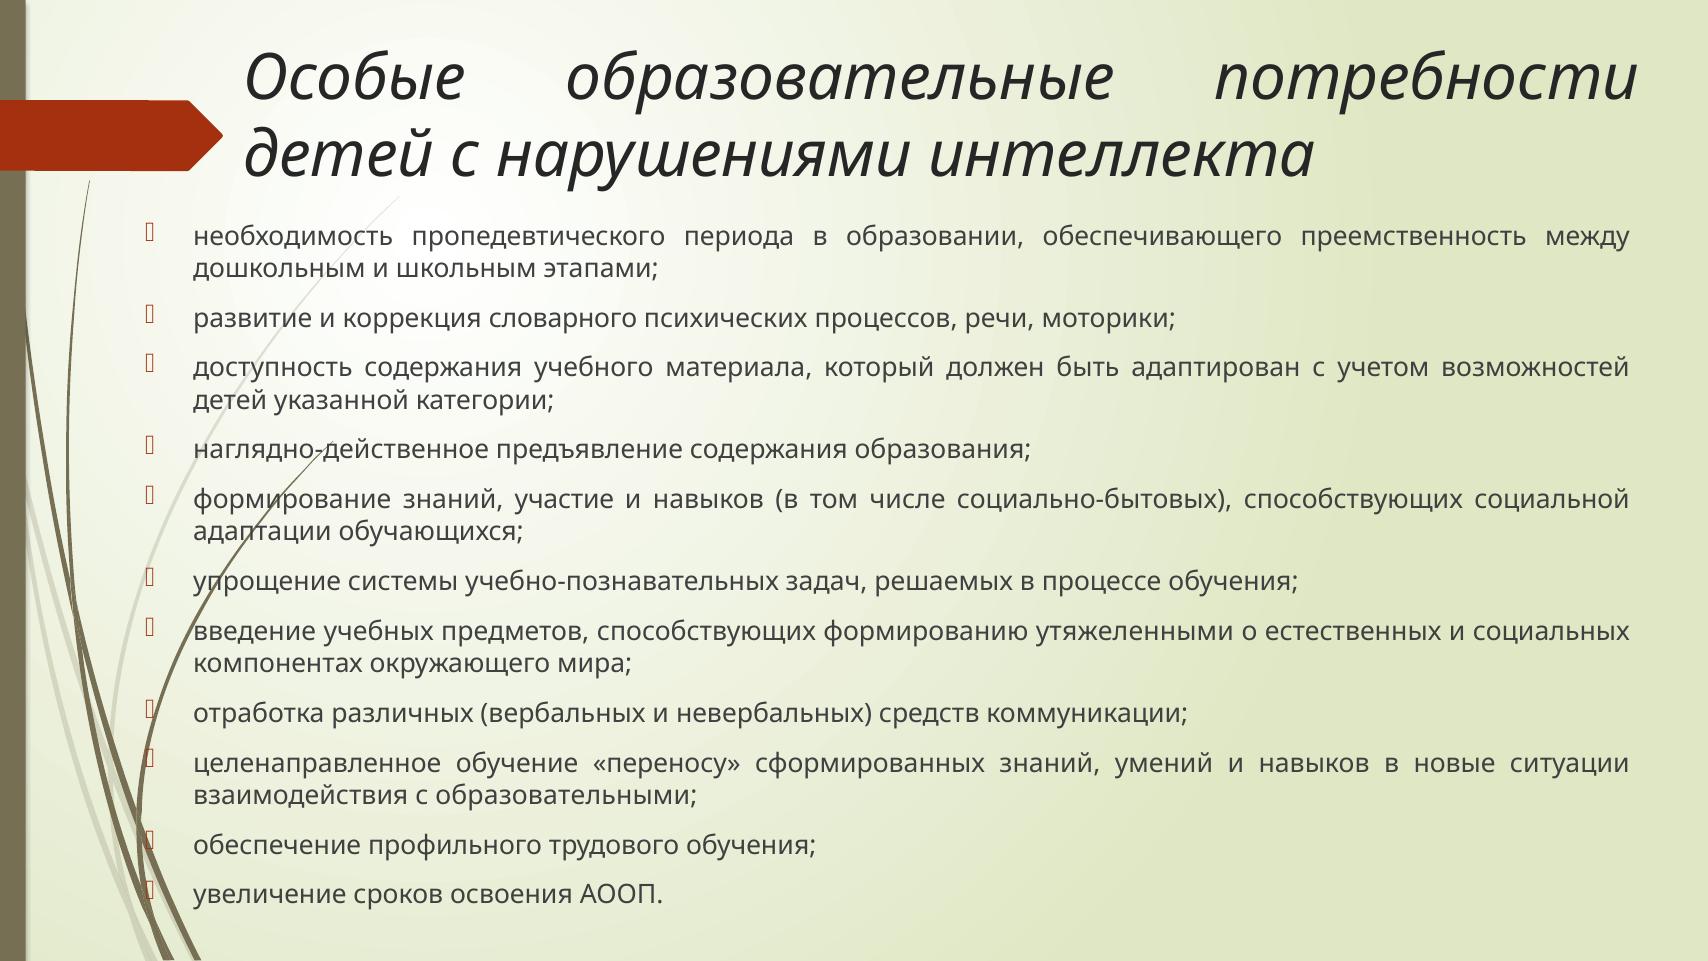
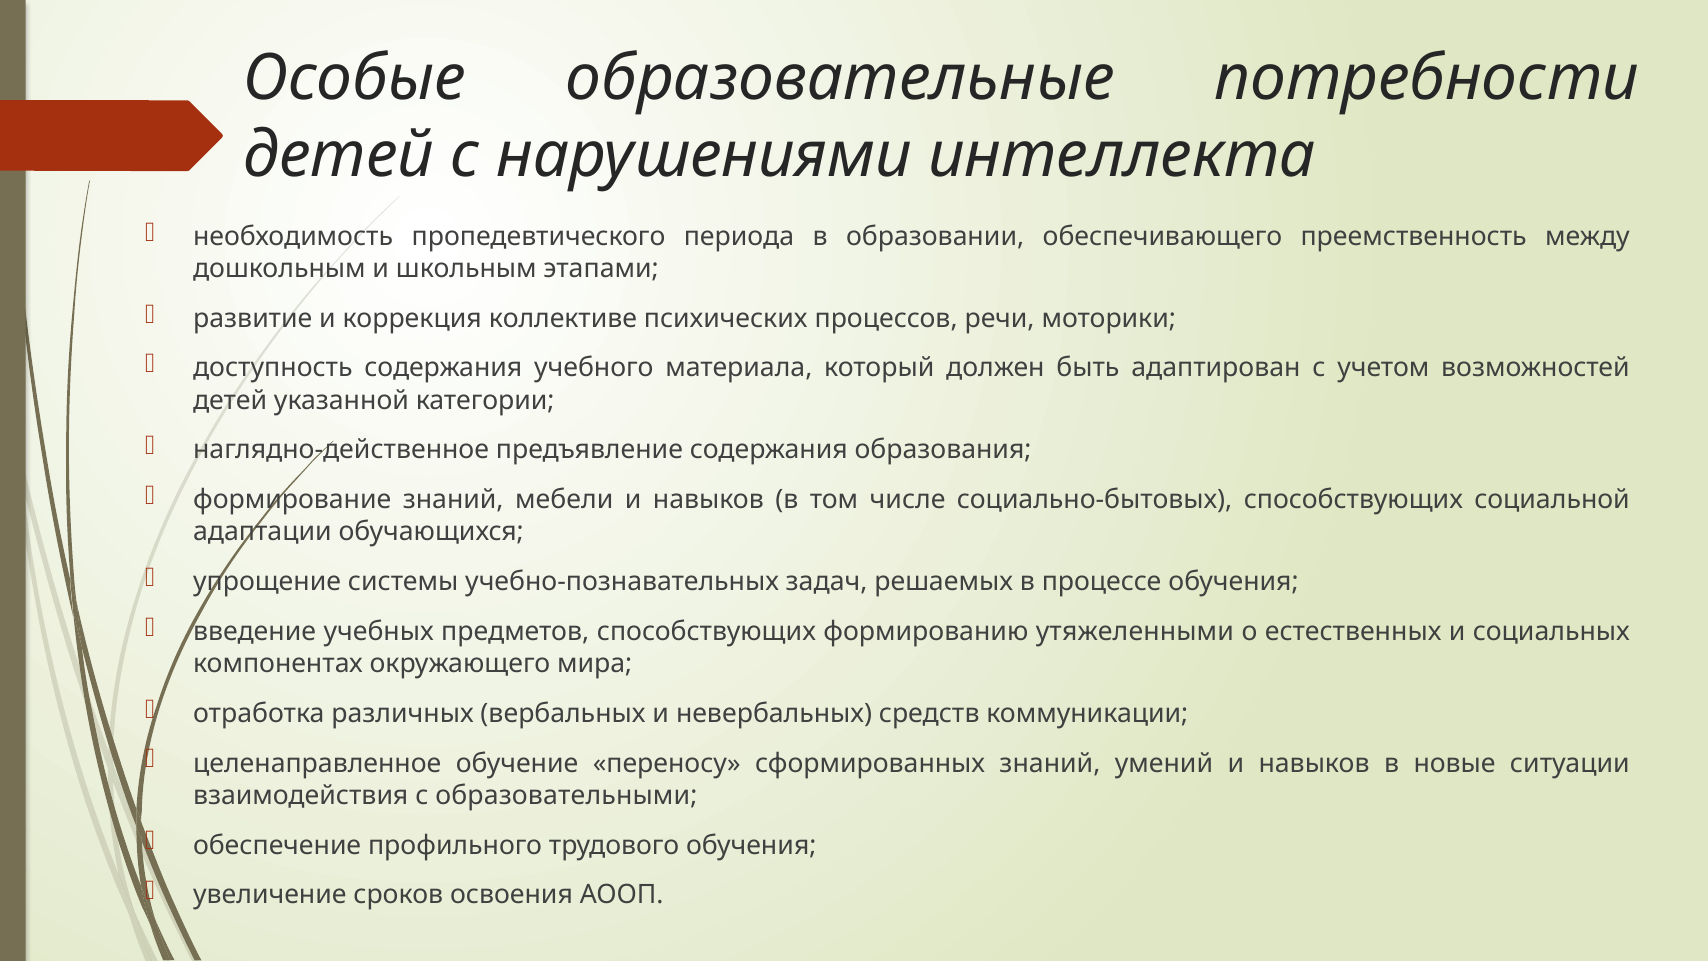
словарного: словарного -> коллективе
участие: участие -> мебели
